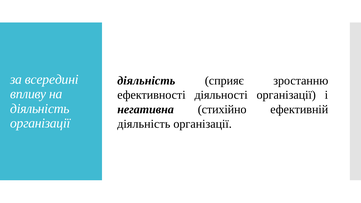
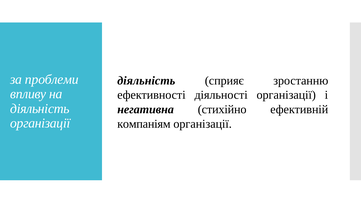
всередині: всередині -> проблеми
діяльність at (144, 124): діяльність -> компаніям
